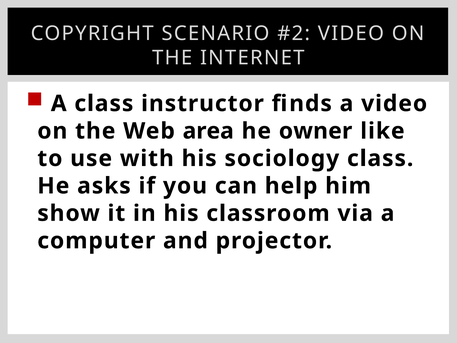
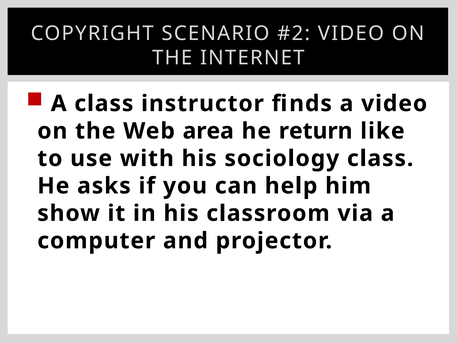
owner: owner -> return
